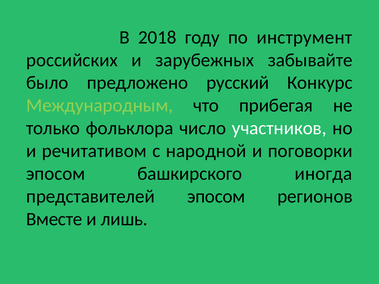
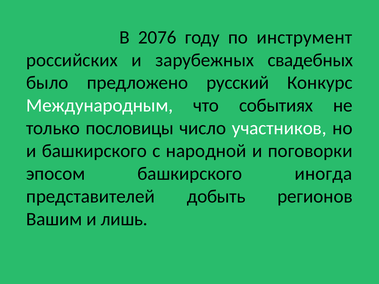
2018: 2018 -> 2076
забывайте: забывайте -> свадебных
Международным colour: light green -> white
прибегая: прибегая -> событиях
фольклора: фольклора -> пословицы
и речитативом: речитативом -> башкирского
представителей эпосом: эпосом -> добыть
Вместе: Вместе -> Вашим
